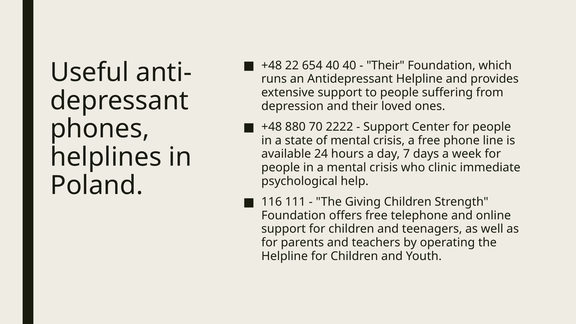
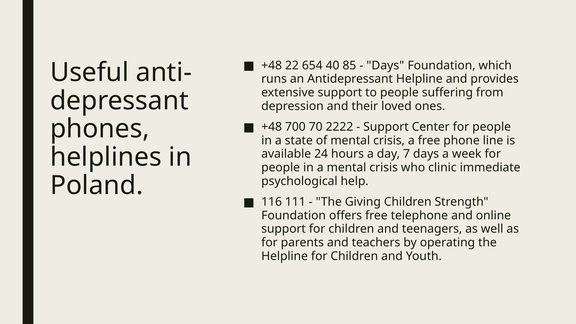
40 40: 40 -> 85
Their at (385, 65): Their -> Days
880: 880 -> 700
